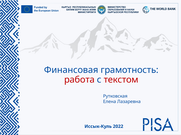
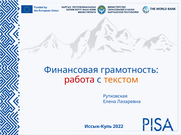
текстом colour: red -> orange
